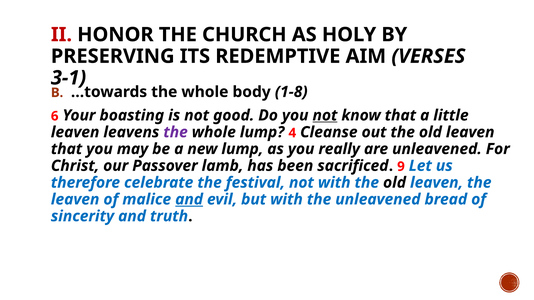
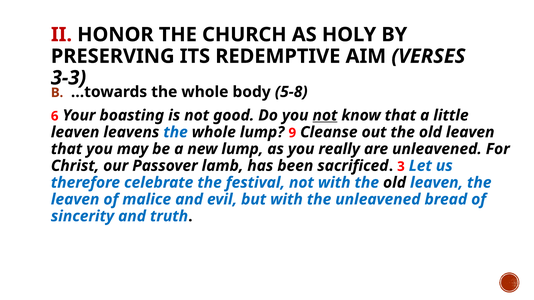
3-1: 3-1 -> 3-3
1-8: 1-8 -> 5-8
the at (176, 132) colour: purple -> blue
4: 4 -> 9
9: 9 -> 3
and at (189, 200) underline: present -> none
